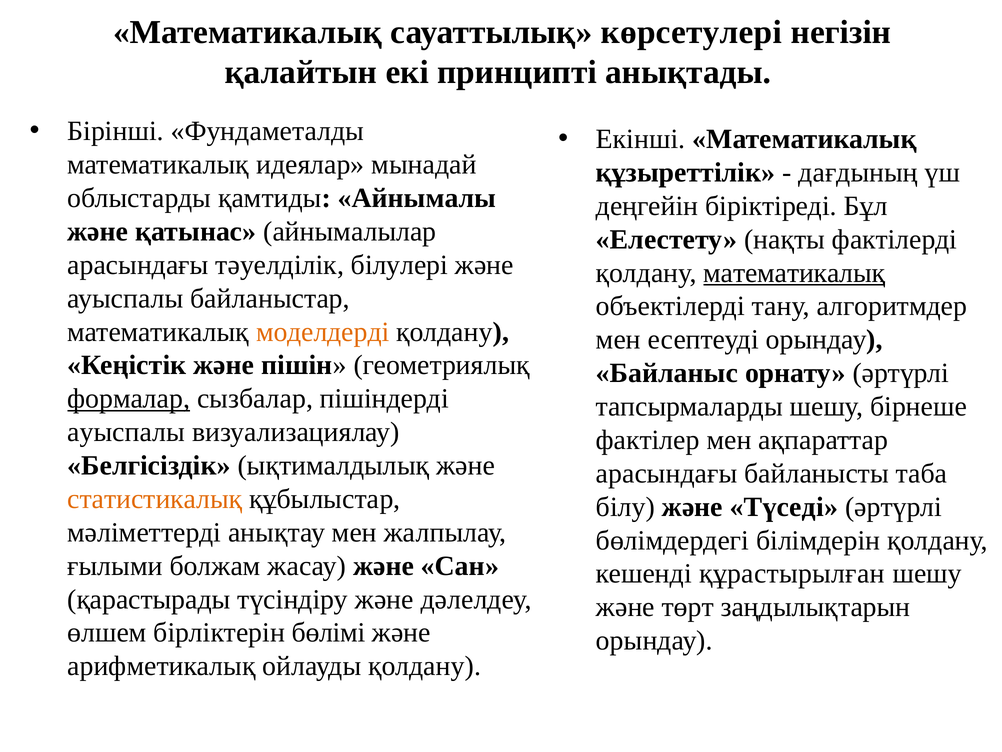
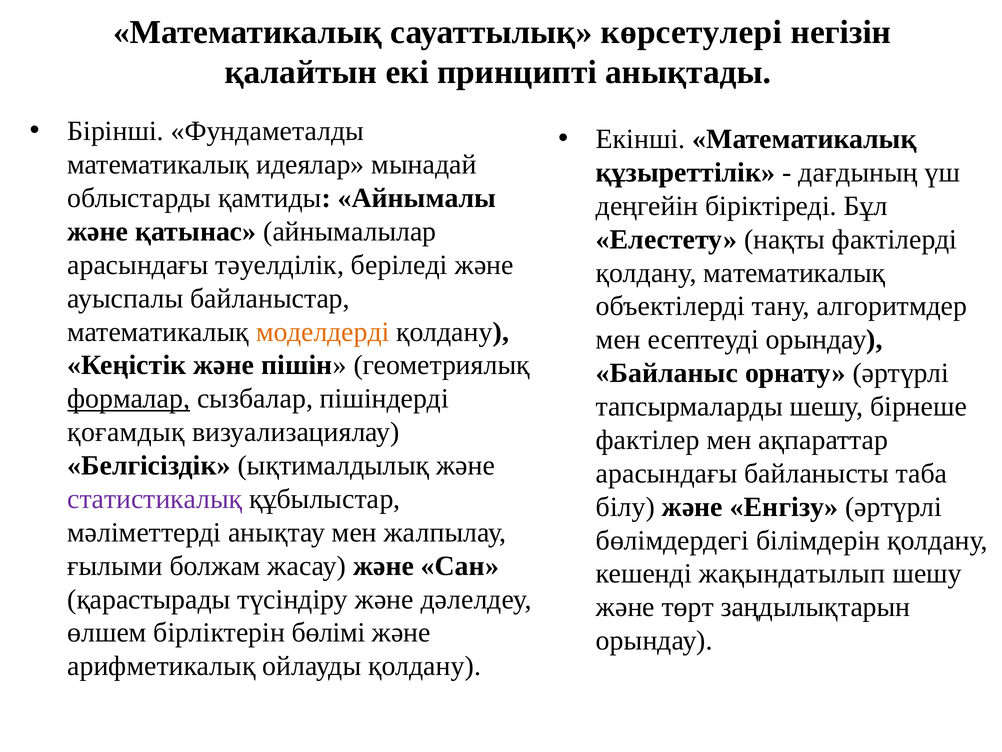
білулері: білулері -> беріледі
математикалық at (794, 273) underline: present -> none
ауыспалы at (126, 432): ауыспалы -> қоғамдық
статистикалық colour: orange -> purple
Түседі: Түседі -> Енгізу
құрастырылған: құрастырылған -> жақындатылып
